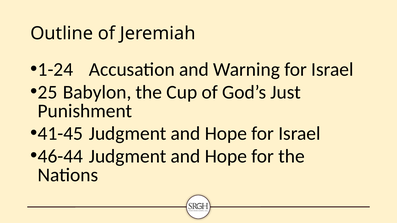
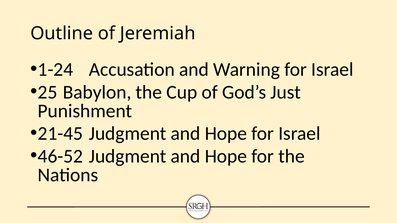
41-45: 41-45 -> 21-45
46-44: 46-44 -> 46-52
